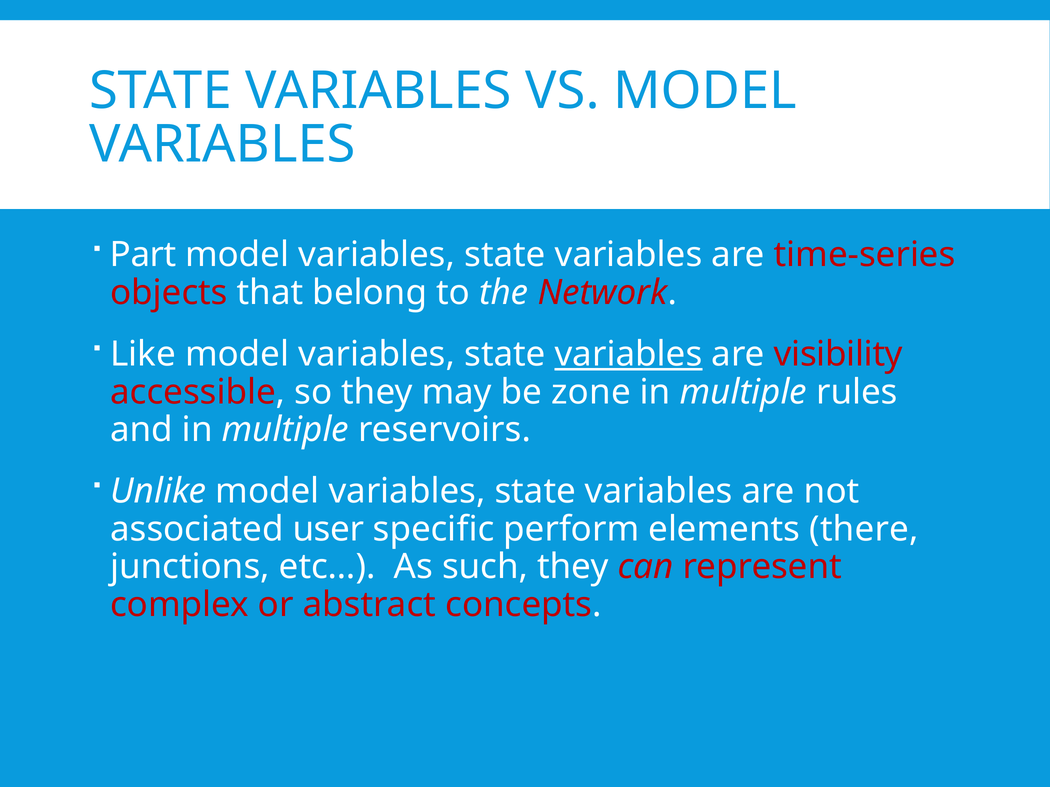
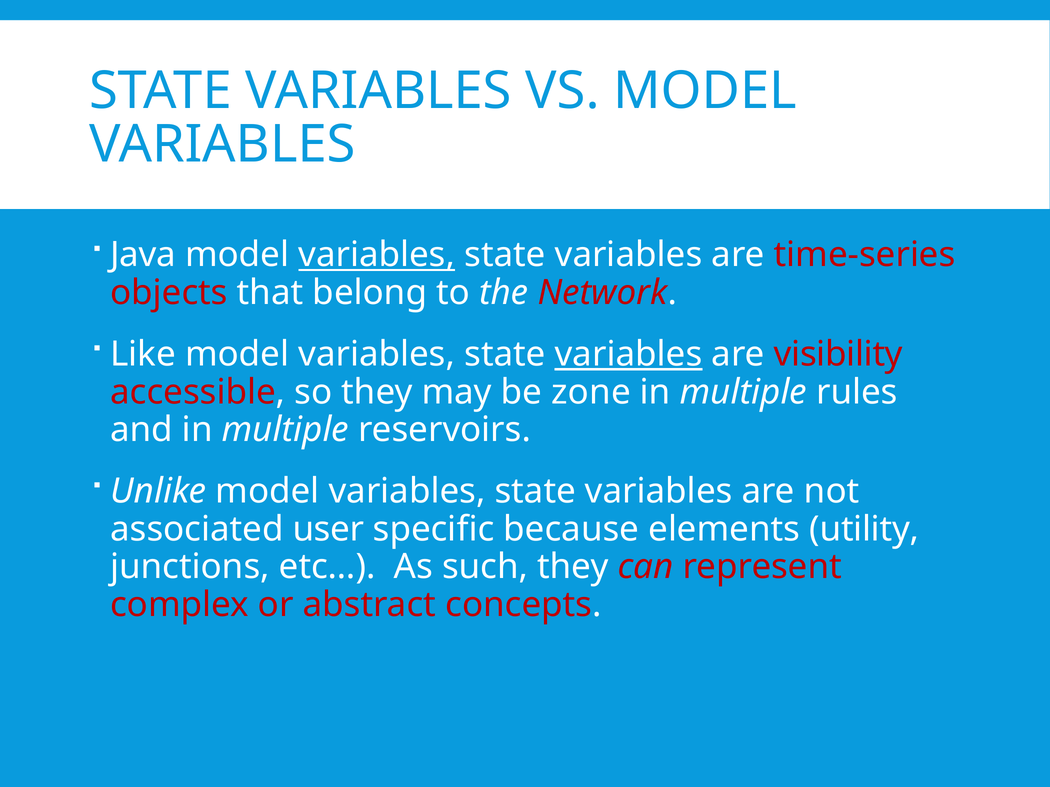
Part: Part -> Java
variables at (377, 255) underline: none -> present
perform: perform -> because
there: there -> utility
